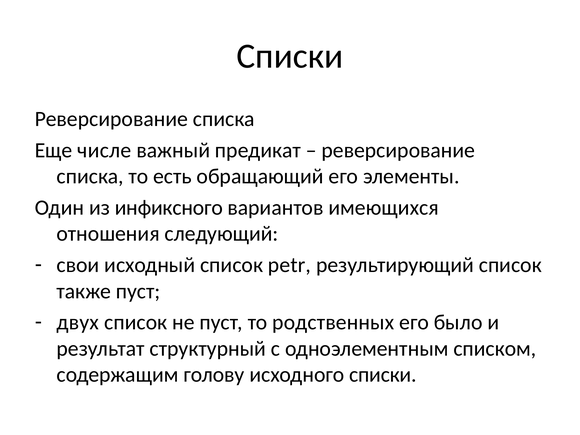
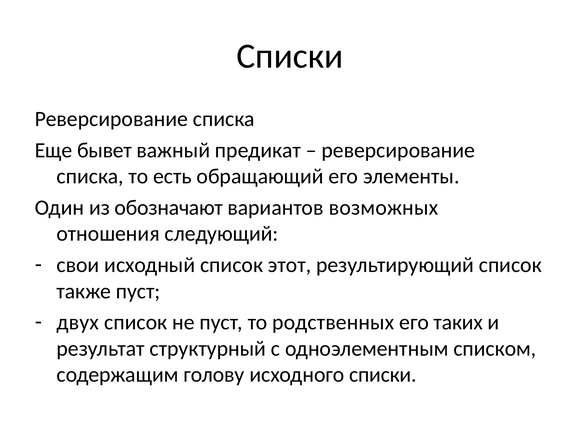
числе: числе -> бывет
инфиксного: инфиксного -> обозначают
имеющихся: имеющихся -> возможных
petr: petr -> этот
было: было -> таких
